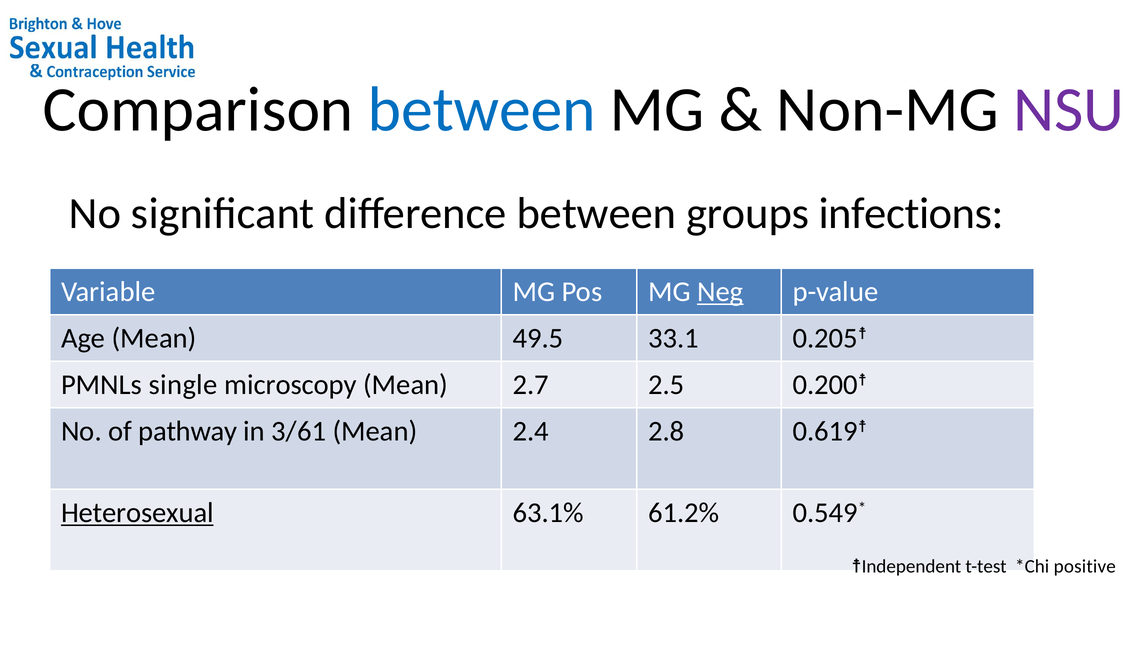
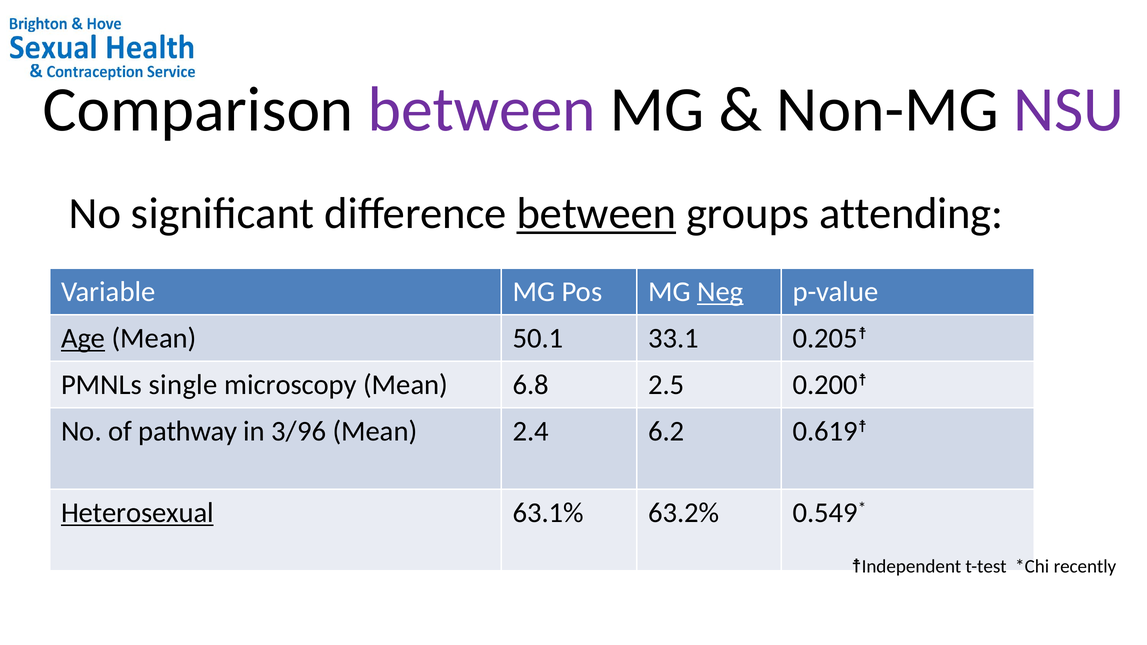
between at (482, 110) colour: blue -> purple
between at (596, 214) underline: none -> present
infections: infections -> attending
Age underline: none -> present
49.5: 49.5 -> 50.1
2.7: 2.7 -> 6.8
3/61: 3/61 -> 3/96
2.8: 2.8 -> 6.2
61.2%: 61.2% -> 63.2%
positive: positive -> recently
